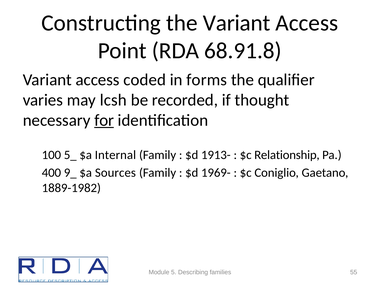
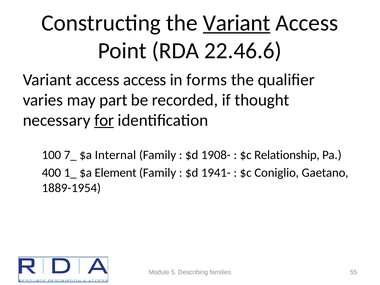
Variant at (237, 23) underline: none -> present
68.91.8: 68.91.8 -> 22.46.6
access coded: coded -> access
lcsh: lcsh -> part
5_: 5_ -> 7_
1913-: 1913- -> 1908-
9_: 9_ -> 1_
Sources: Sources -> Element
1969-: 1969- -> 1941-
1889-1982: 1889-1982 -> 1889-1954
